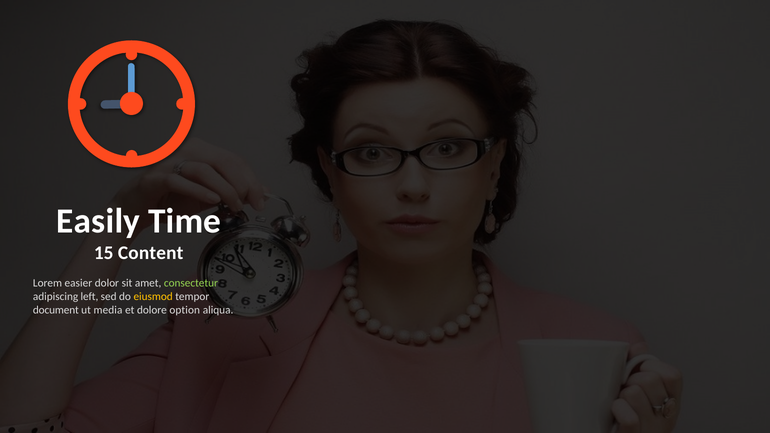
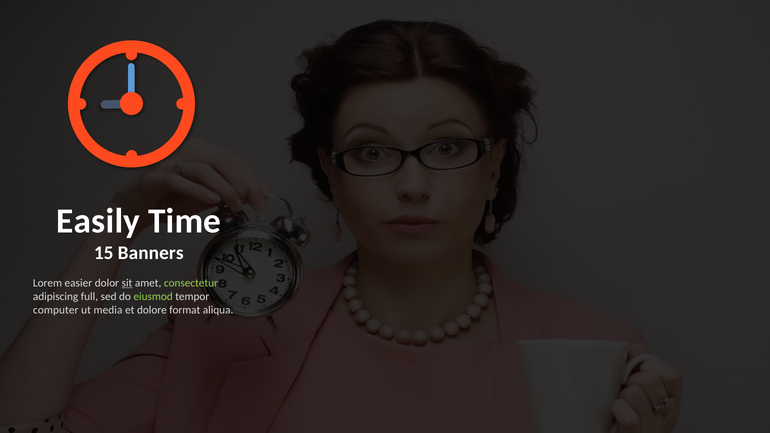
Content: Content -> Banners
sit underline: none -> present
left: left -> full
eiusmod colour: yellow -> light green
document: document -> computer
option: option -> format
